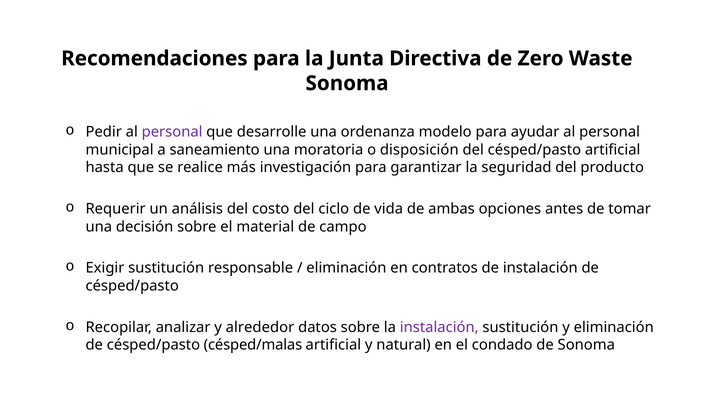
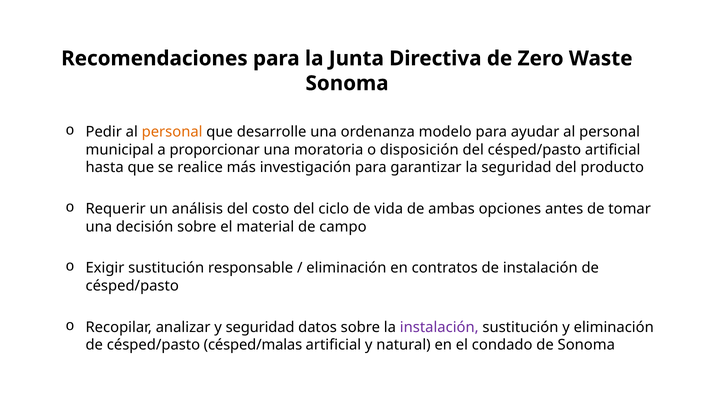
personal at (172, 132) colour: purple -> orange
saneamiento: saneamiento -> proporcionar
y alrededor: alrededor -> seguridad
